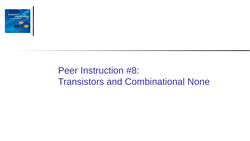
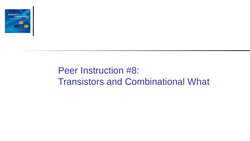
None: None -> What
